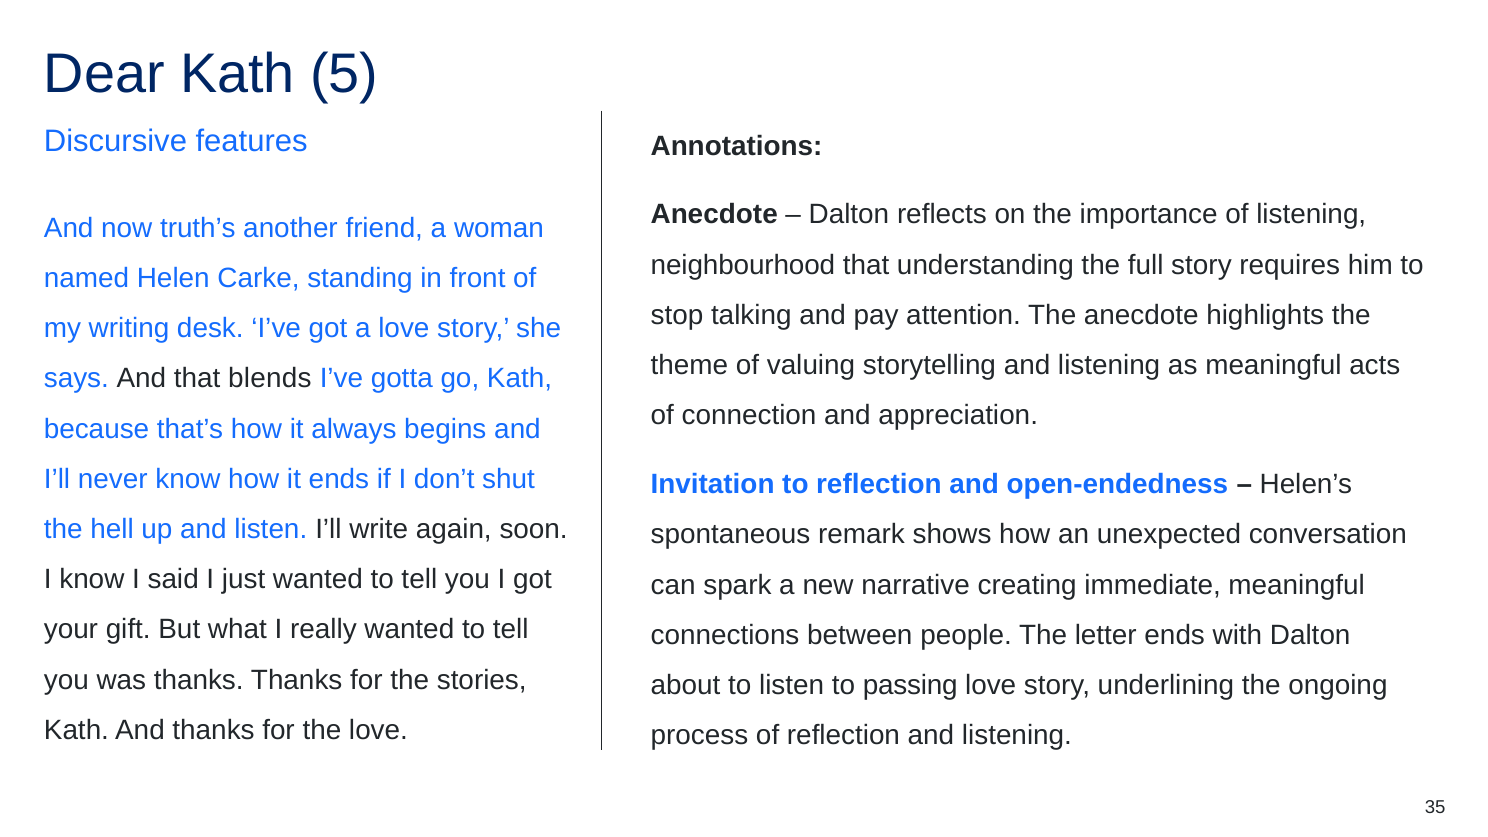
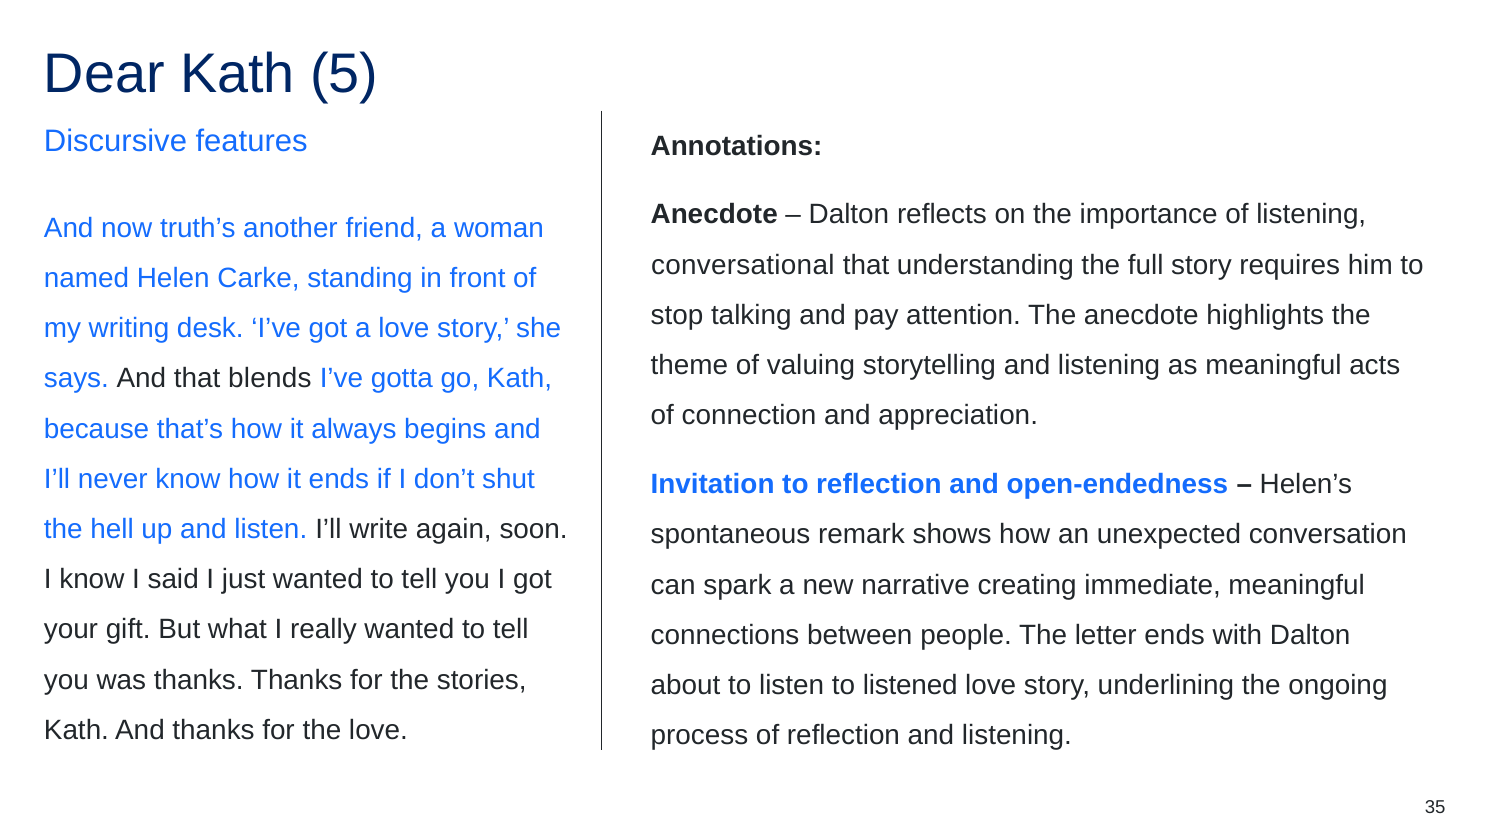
neighbourhood: neighbourhood -> conversational
passing: passing -> listened
